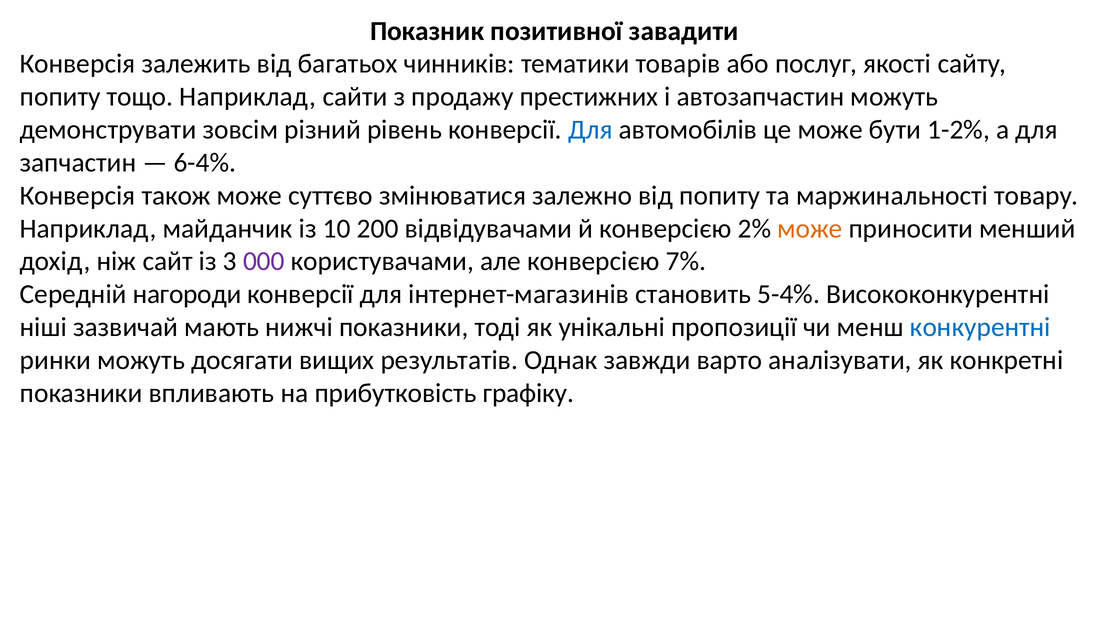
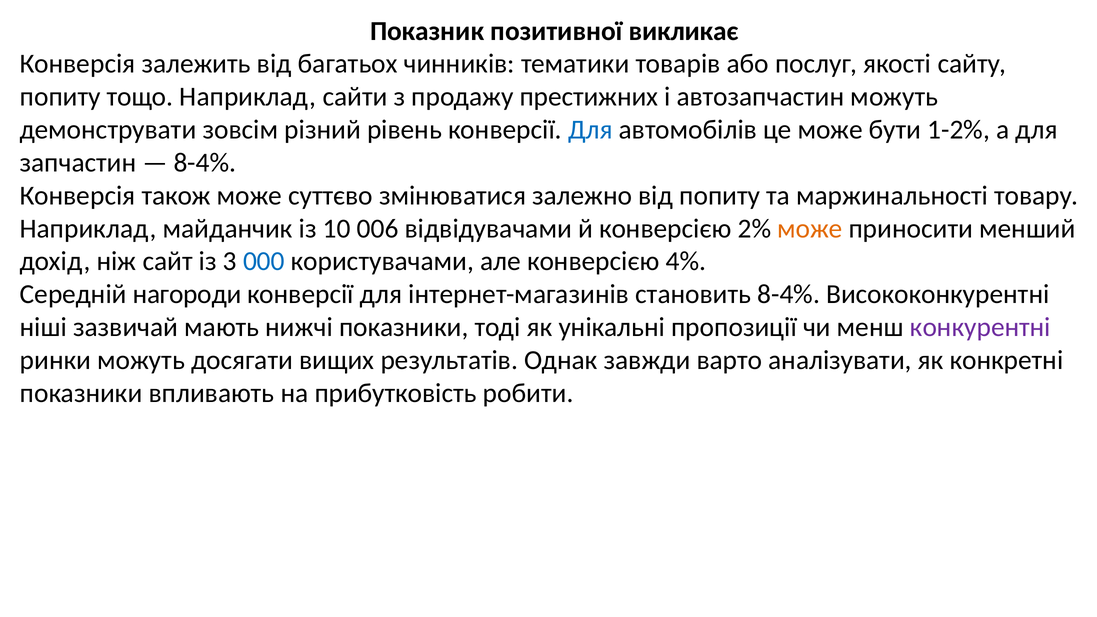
завадити: завадити -> викликає
6-4% at (205, 163): 6-4% -> 8-4%
200: 200 -> 006
000 colour: purple -> blue
7%: 7% -> 4%
становить 5-4%: 5-4% -> 8-4%
конкурентні colour: blue -> purple
графіку: графіку -> робити
